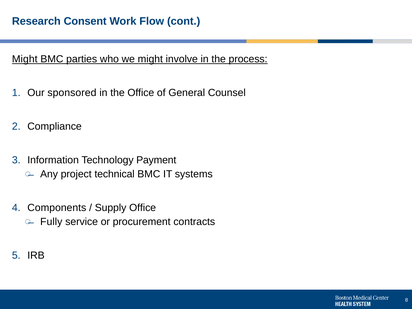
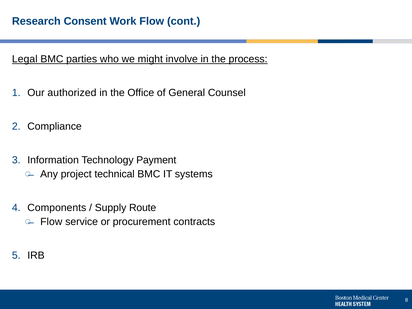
Might at (25, 59): Might -> Legal
sponsored: sponsored -> authorized
Supply Office: Office -> Route
Fully at (51, 222): Fully -> Flow
